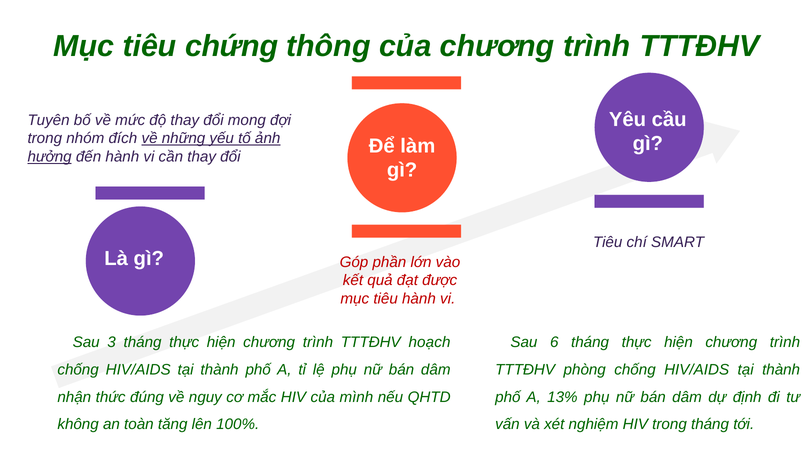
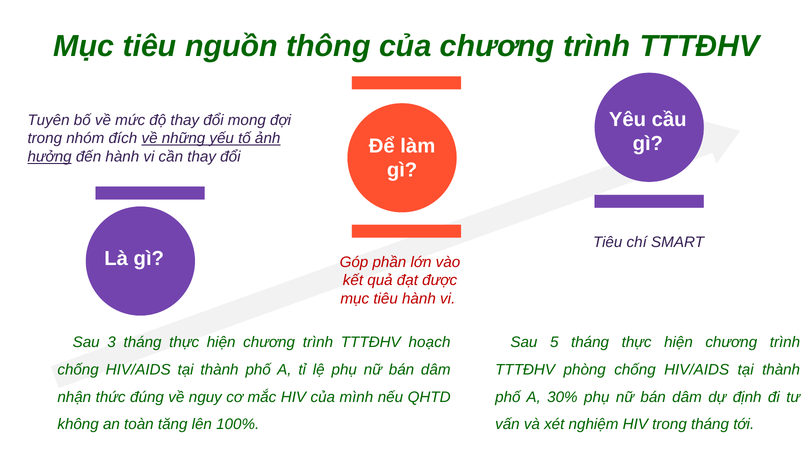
chứng: chứng -> nguồn
6: 6 -> 5
13%: 13% -> 30%
